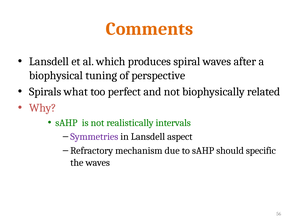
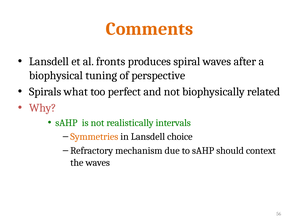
which: which -> fronts
Symmetries colour: purple -> orange
aspect: aspect -> choice
specific: specific -> context
